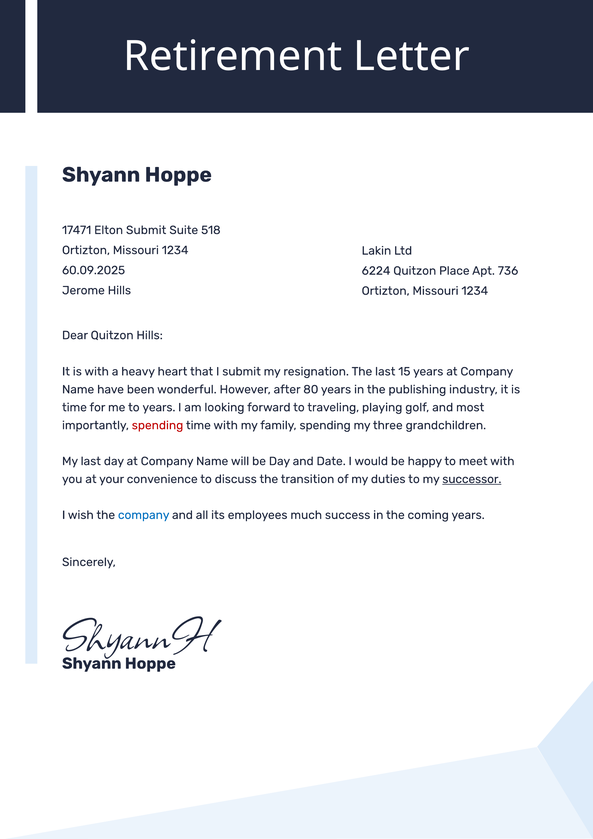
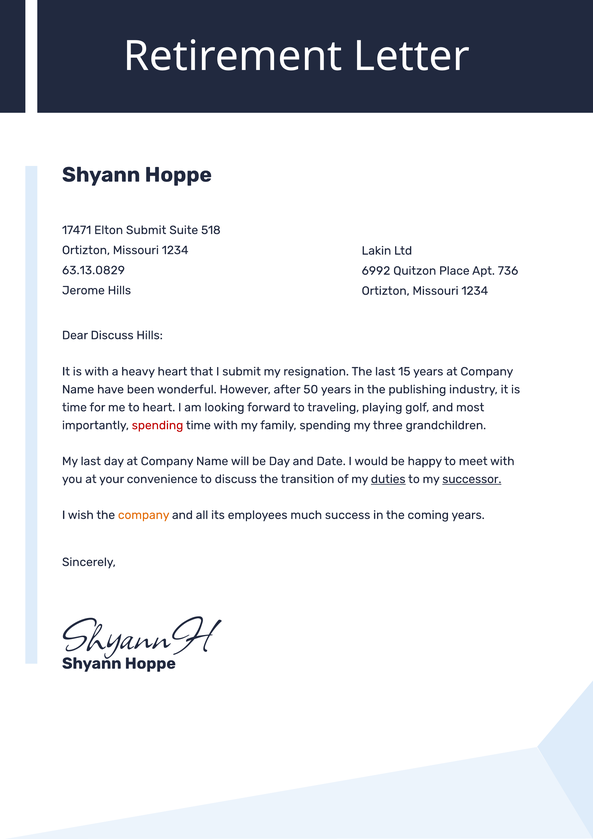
60.09.2025: 60.09.2025 -> 63.13.0829
6224: 6224 -> 6992
Dear Quitzon: Quitzon -> Discuss
80: 80 -> 50
to years: years -> heart
duties underline: none -> present
company at (144, 515) colour: blue -> orange
